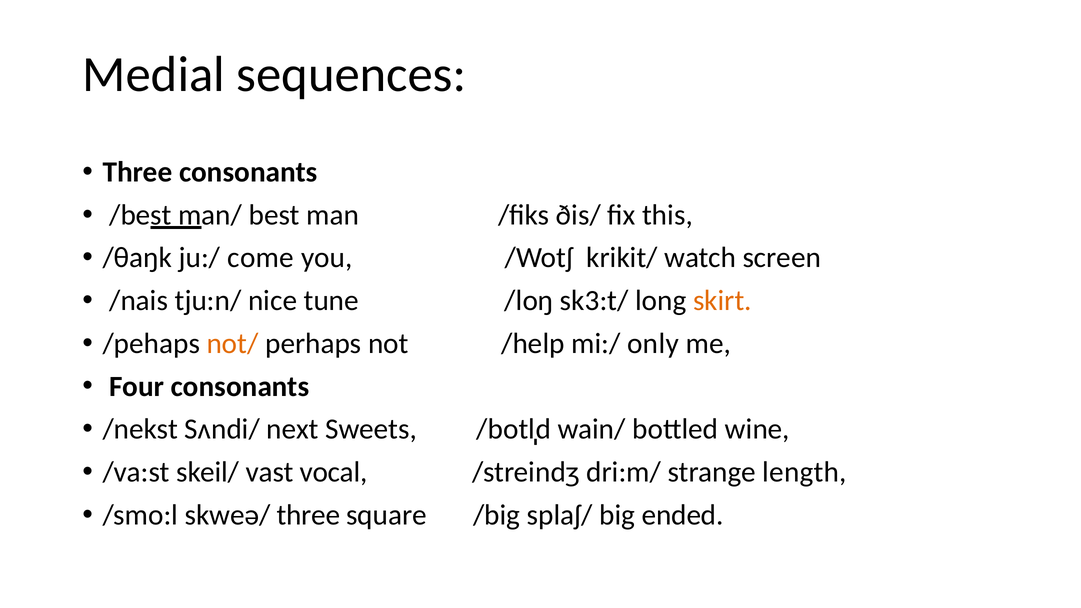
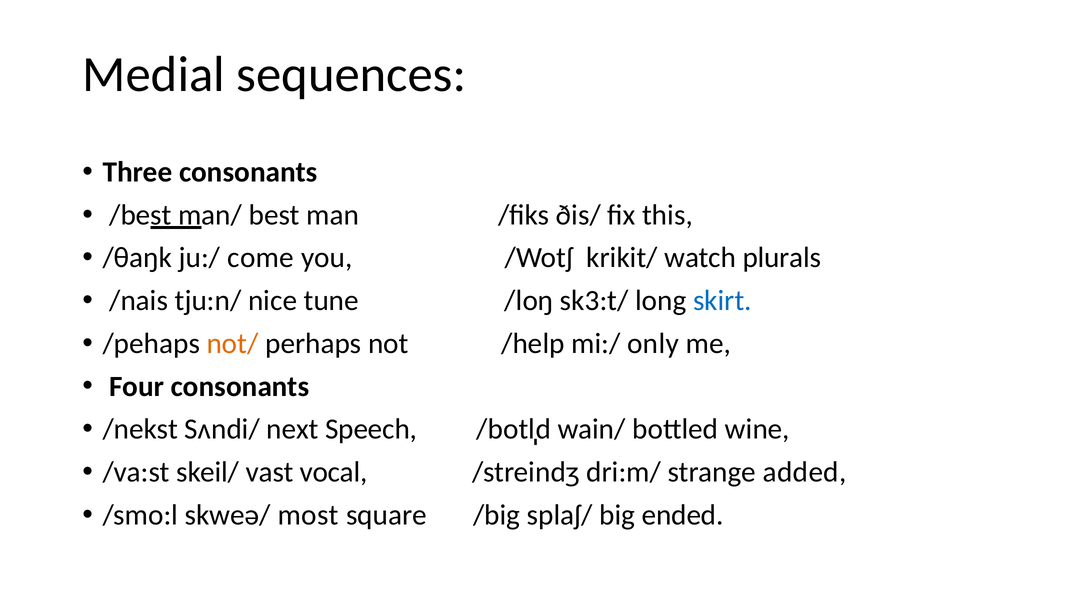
screen: screen -> plurals
skirt colour: orange -> blue
Sweets: Sweets -> Speech
length: length -> added
skweə/ three: three -> most
